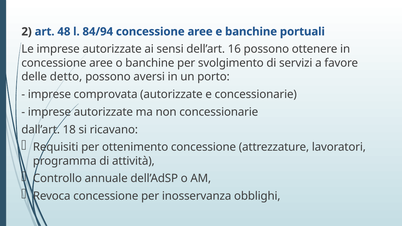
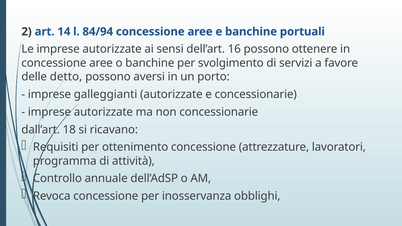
48: 48 -> 14
comprovata: comprovata -> galleggianti
